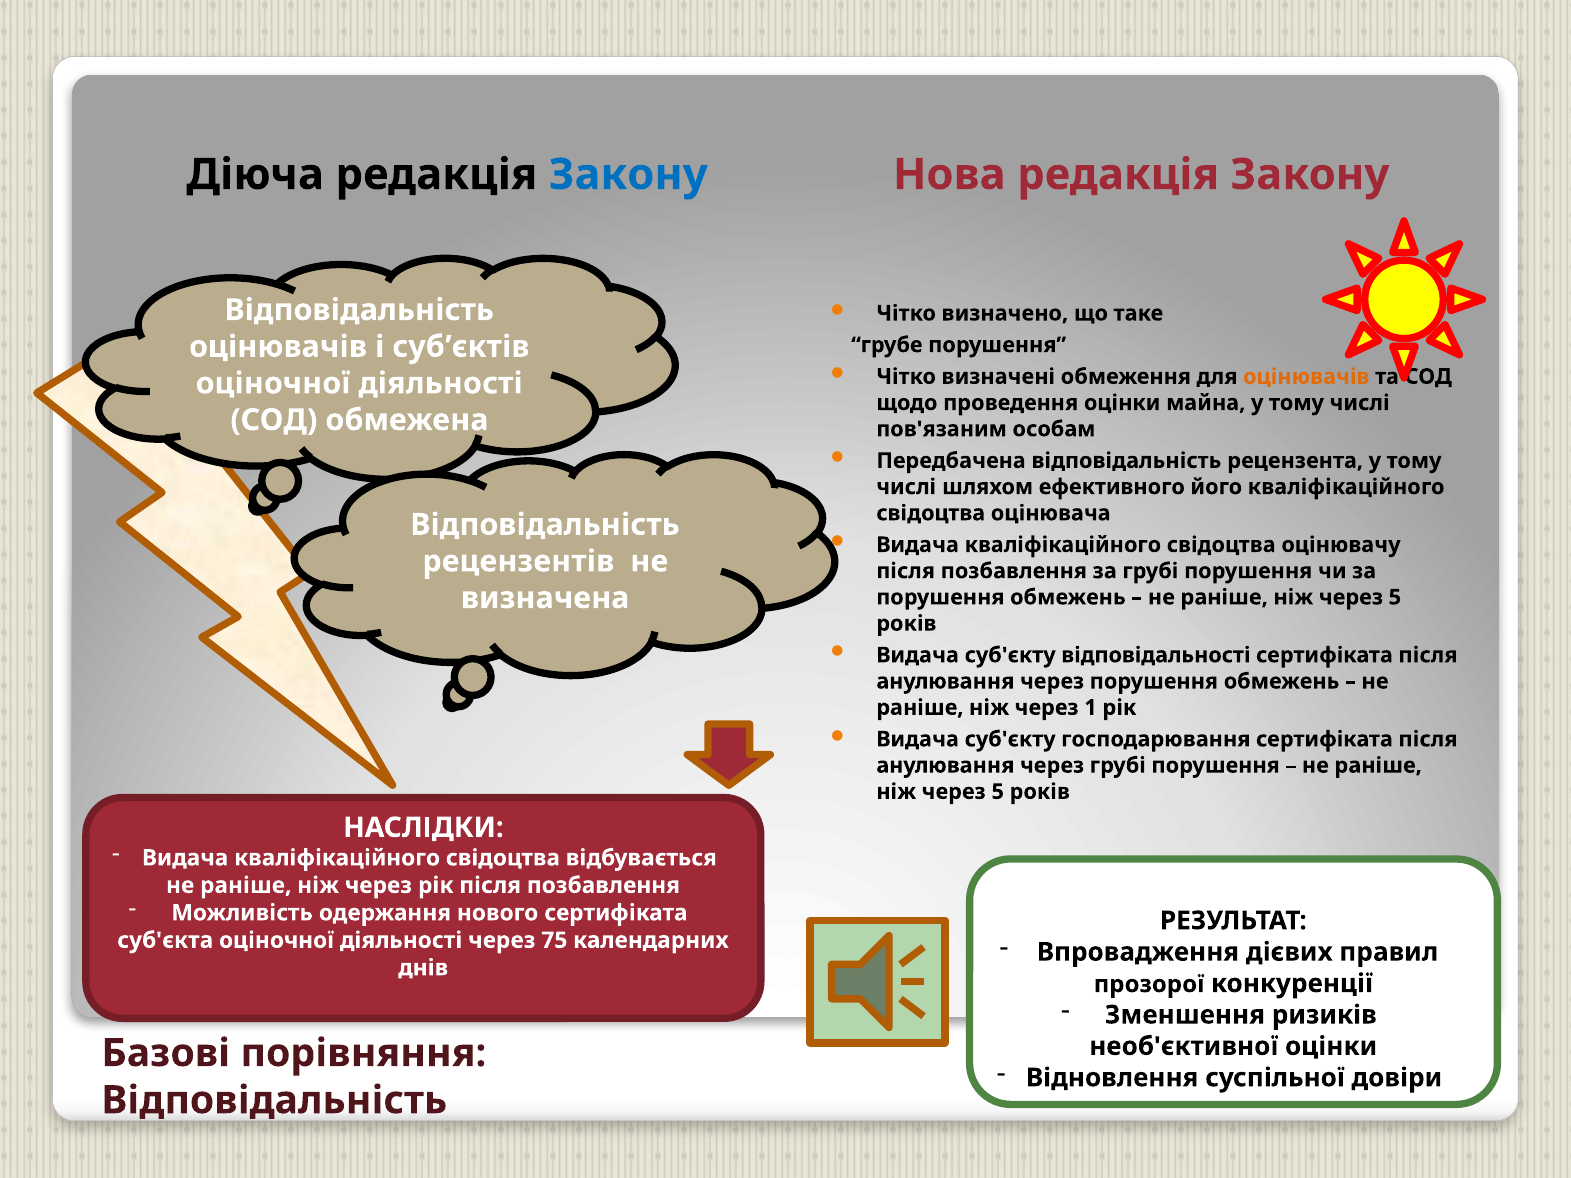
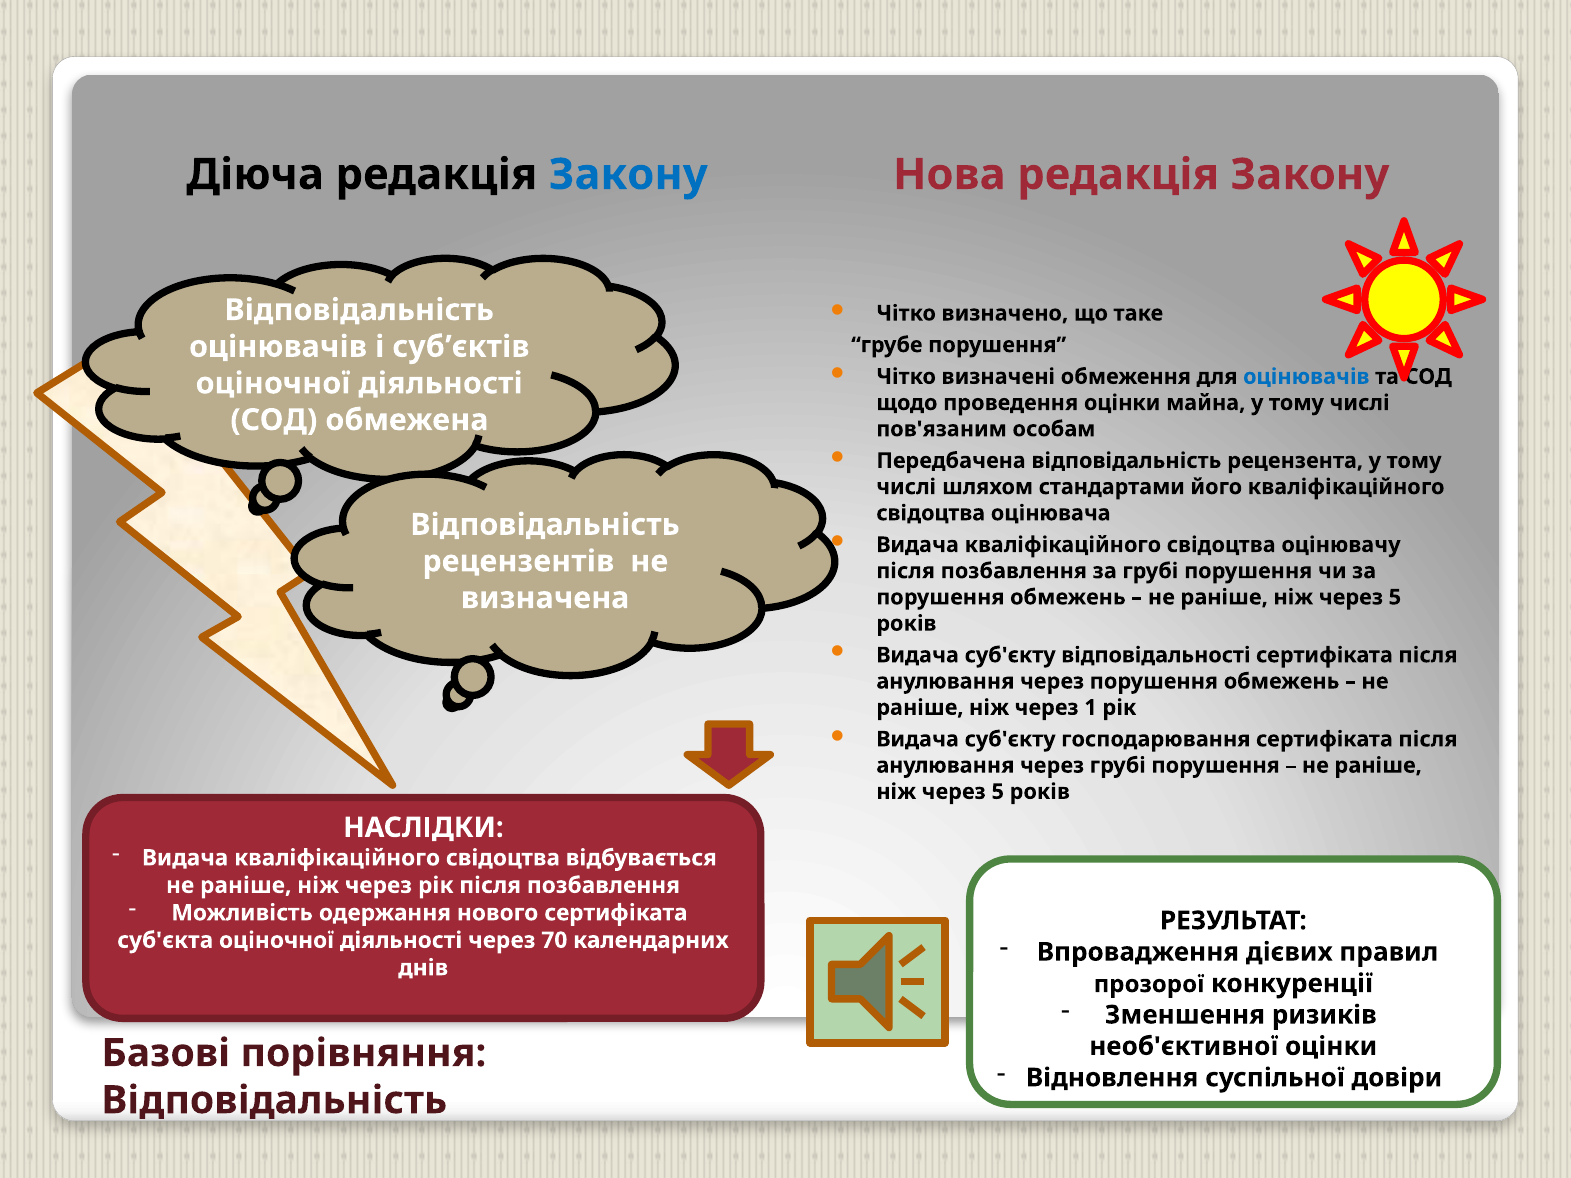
оцінювачів at (1306, 377) colour: orange -> blue
ефективного: ефективного -> стандартами
75: 75 -> 70
